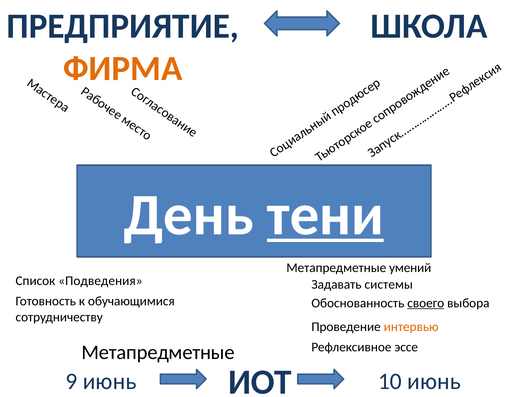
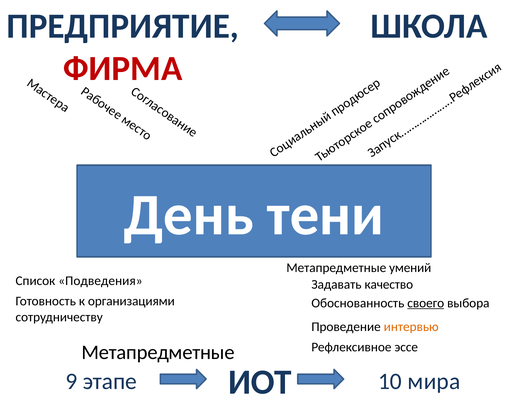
ФИРМА colour: orange -> red
тени underline: present -> none
системы: системы -> качество
обучающимися: обучающимися -> организациями
9 июнь: июнь -> этапе
10 июнь: июнь -> мира
